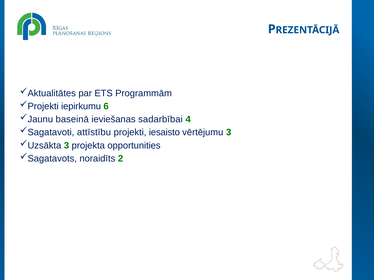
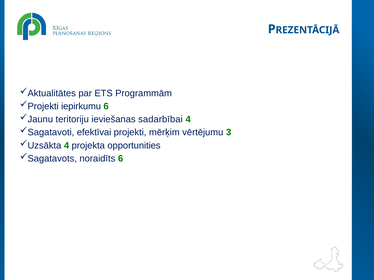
baseinā: baseinā -> teritoriju
attīstību: attīstību -> efektīvai
iesaisto: iesaisto -> mērķim
3 at (67, 146): 3 -> 4
noraidīts 2: 2 -> 6
